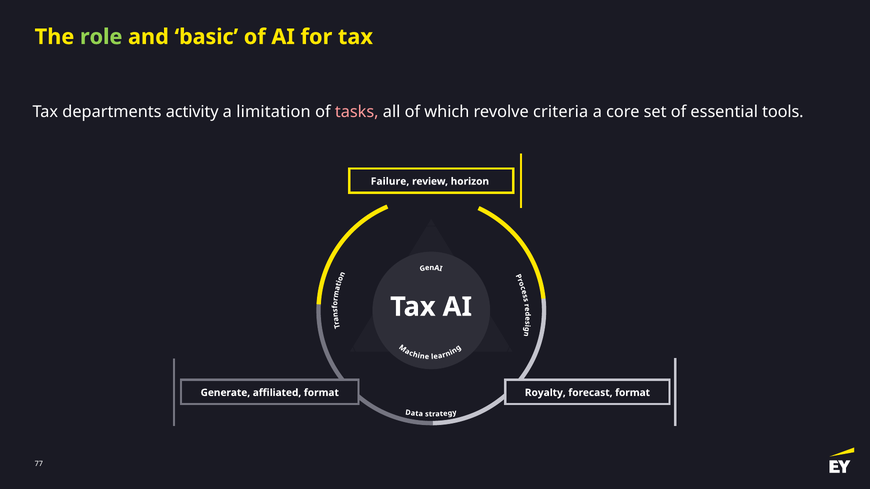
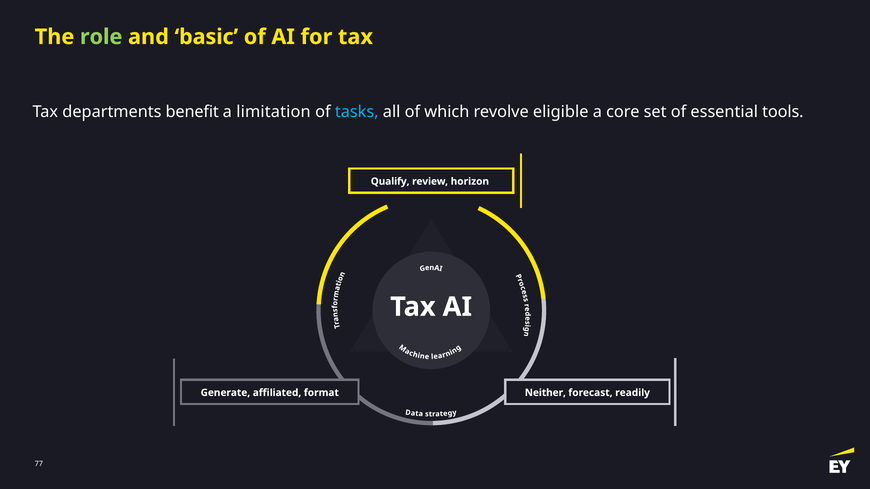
activity: activity -> benefit
tasks colour: pink -> light blue
criteria: criteria -> eligible
Failure: Failure -> Qualify
Royalty: Royalty -> Neither
forecast format: format -> readily
